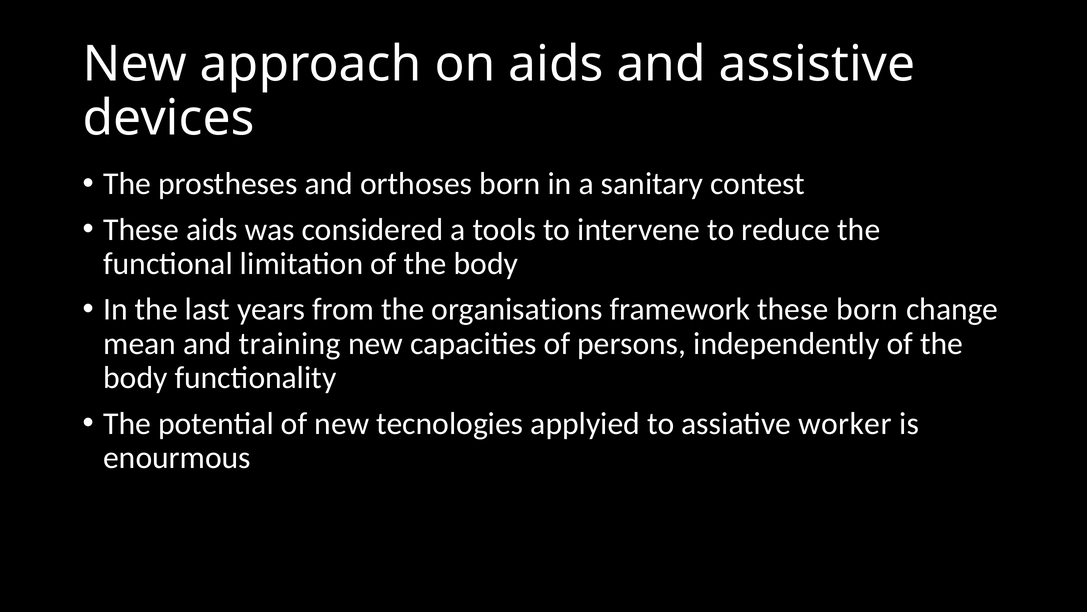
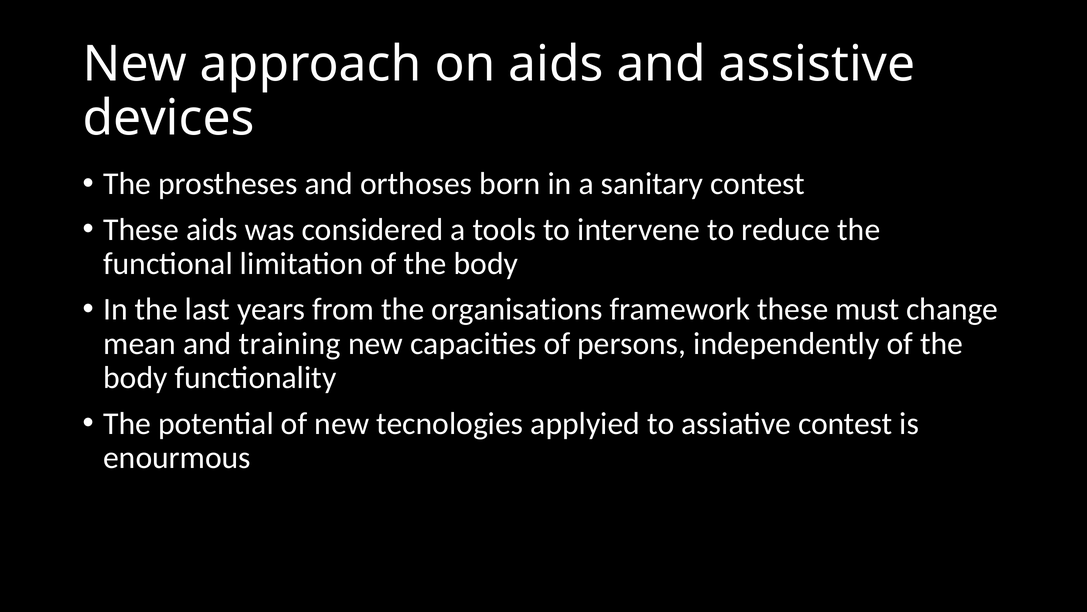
these born: born -> must
assiative worker: worker -> contest
